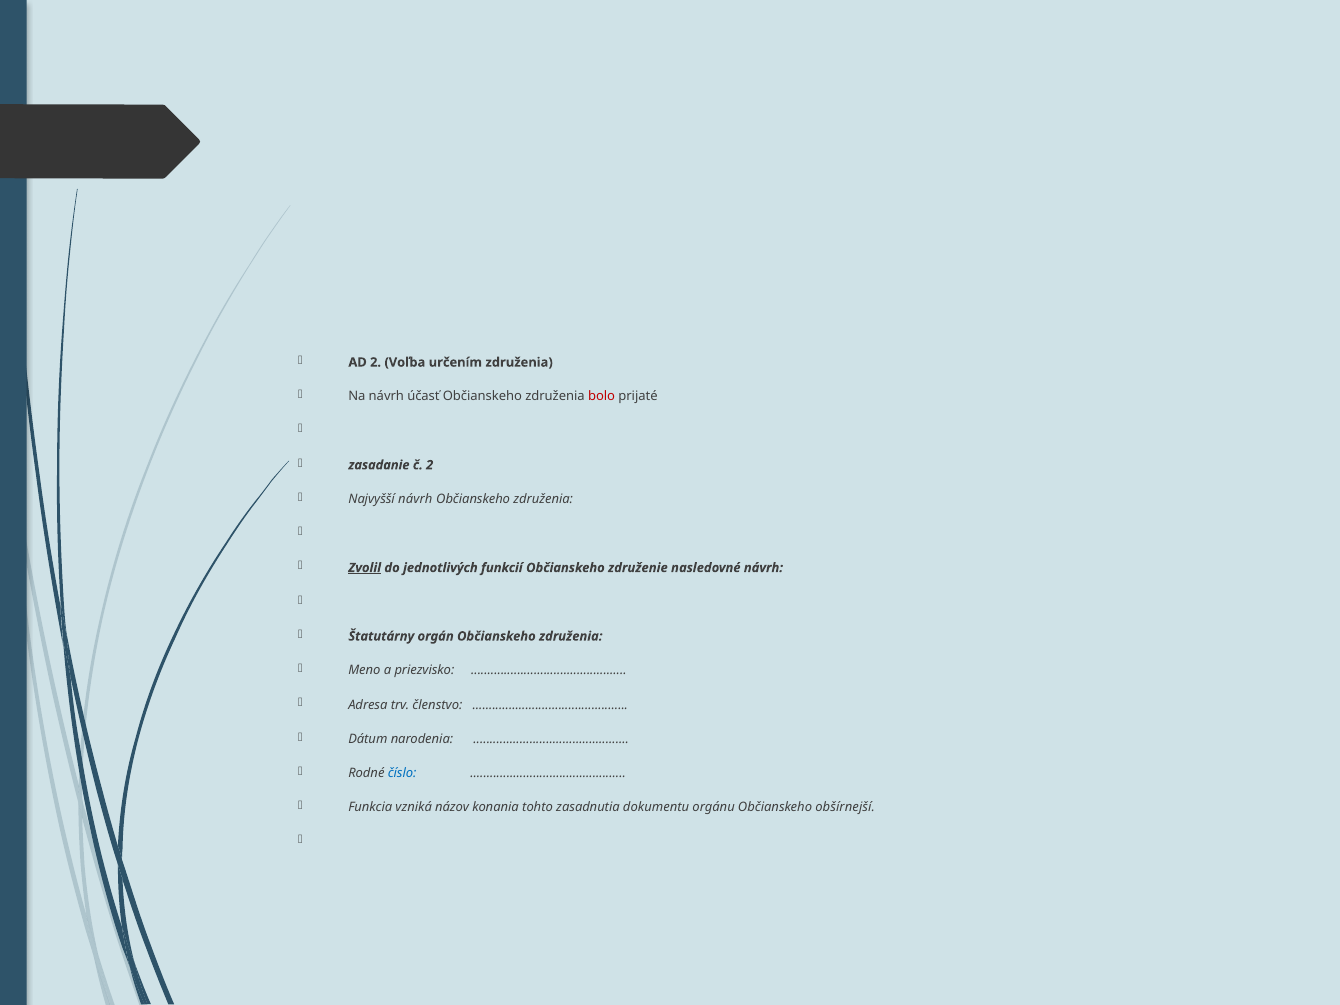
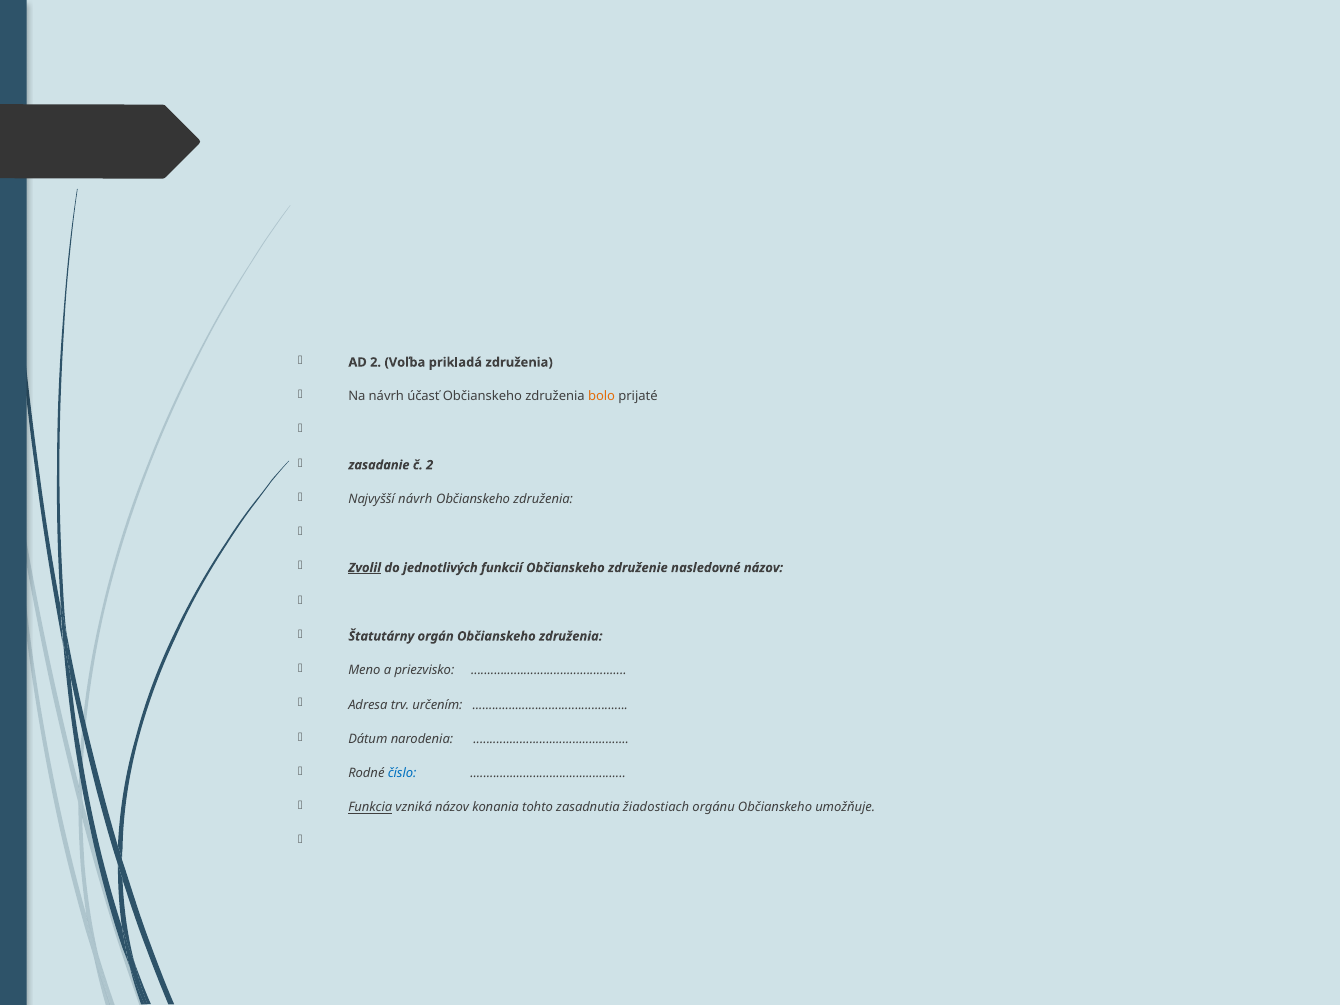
určením: určením -> prikladá
bolo colour: red -> orange
nasledovné návrh: návrh -> názov
členstvo: členstvo -> určením
Funkcia underline: none -> present
dokumentu: dokumentu -> žiadostiach
obšírnejší: obšírnejší -> umožňuje
